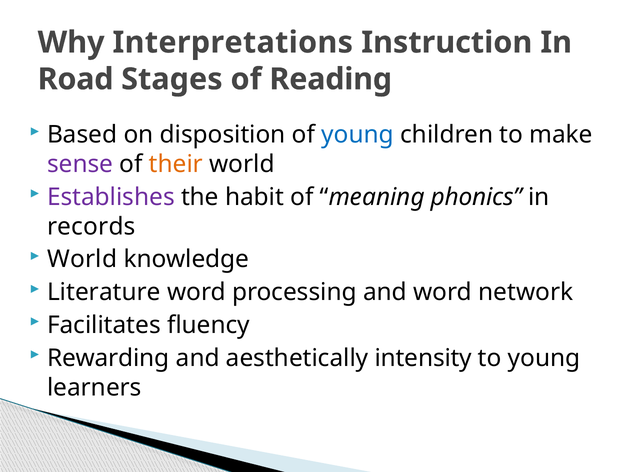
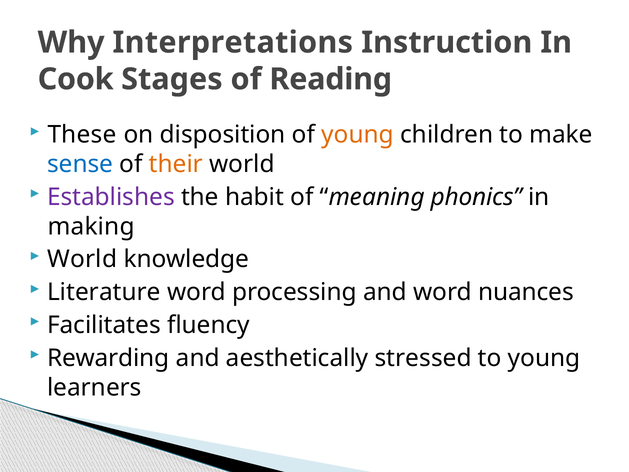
Road: Road -> Cook
Based: Based -> These
young at (358, 135) colour: blue -> orange
sense colour: purple -> blue
records: records -> making
network: network -> nuances
intensity: intensity -> stressed
